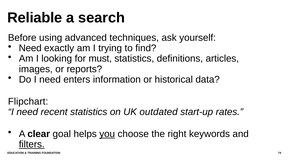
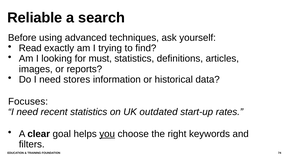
Need at (30, 48): Need -> Read
enters: enters -> stores
Flipchart: Flipchart -> Focuses
filters underline: present -> none
